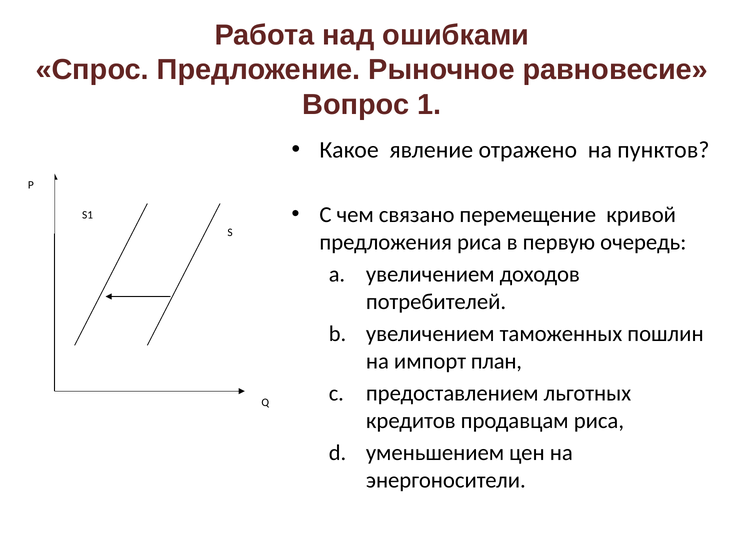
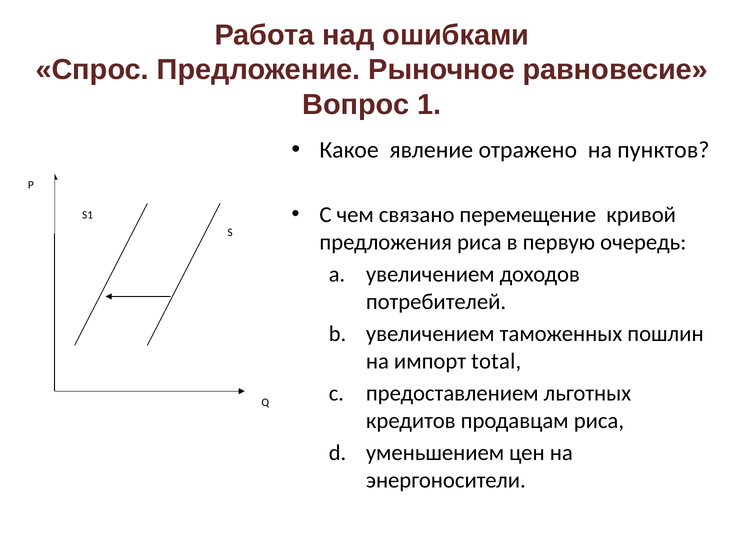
план: план -> total
